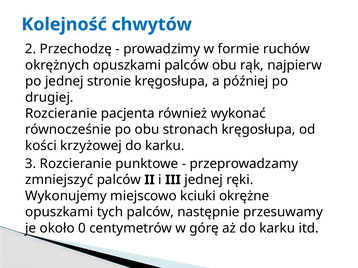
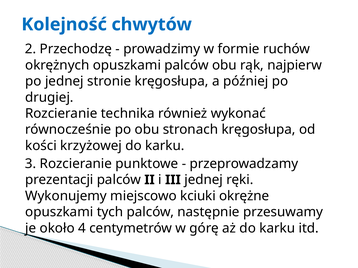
pacjenta: pacjenta -> technika
zmniejszyć: zmniejszyć -> prezentacji
0: 0 -> 4
